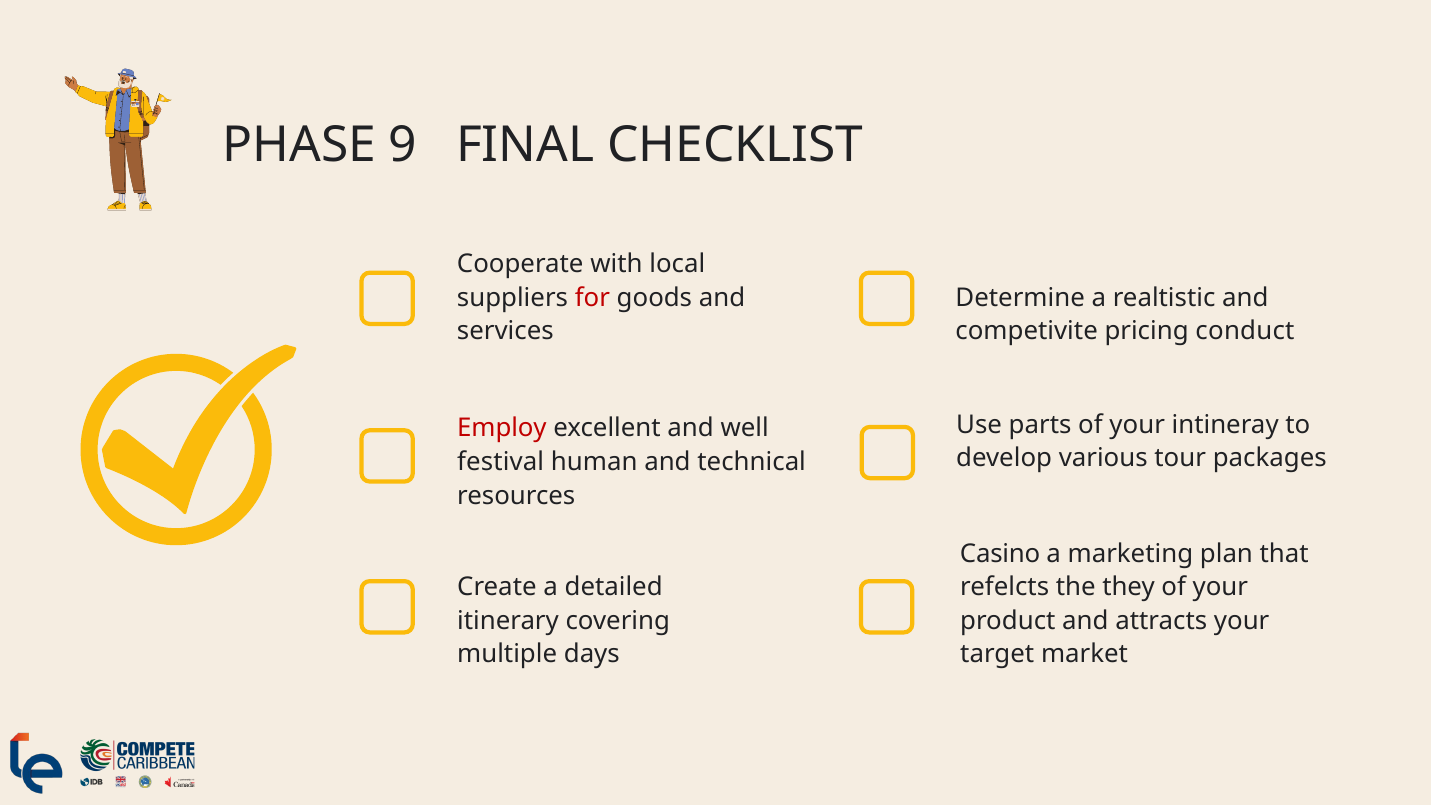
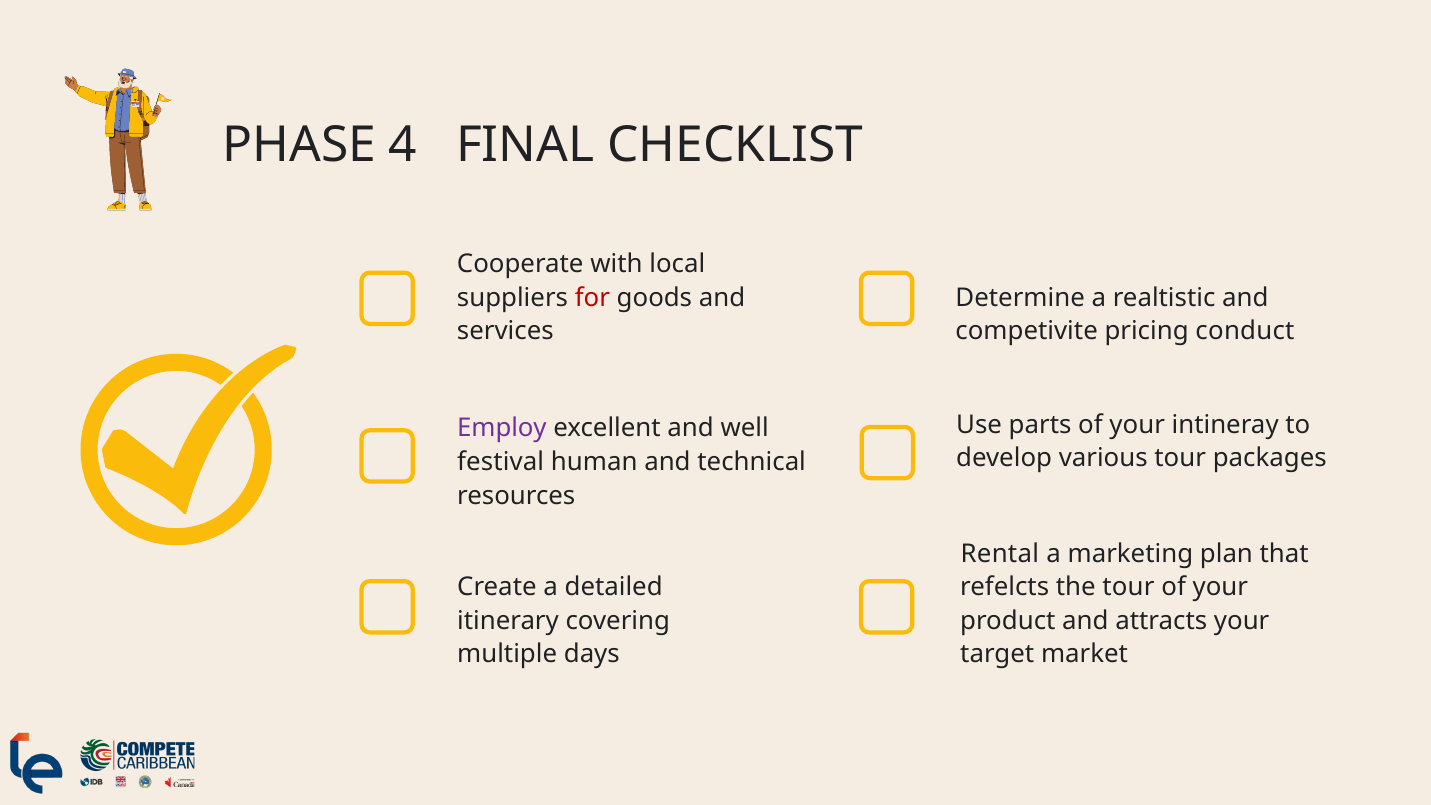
9: 9 -> 4
Employ colour: red -> purple
Casino: Casino -> Rental
the they: they -> tour
